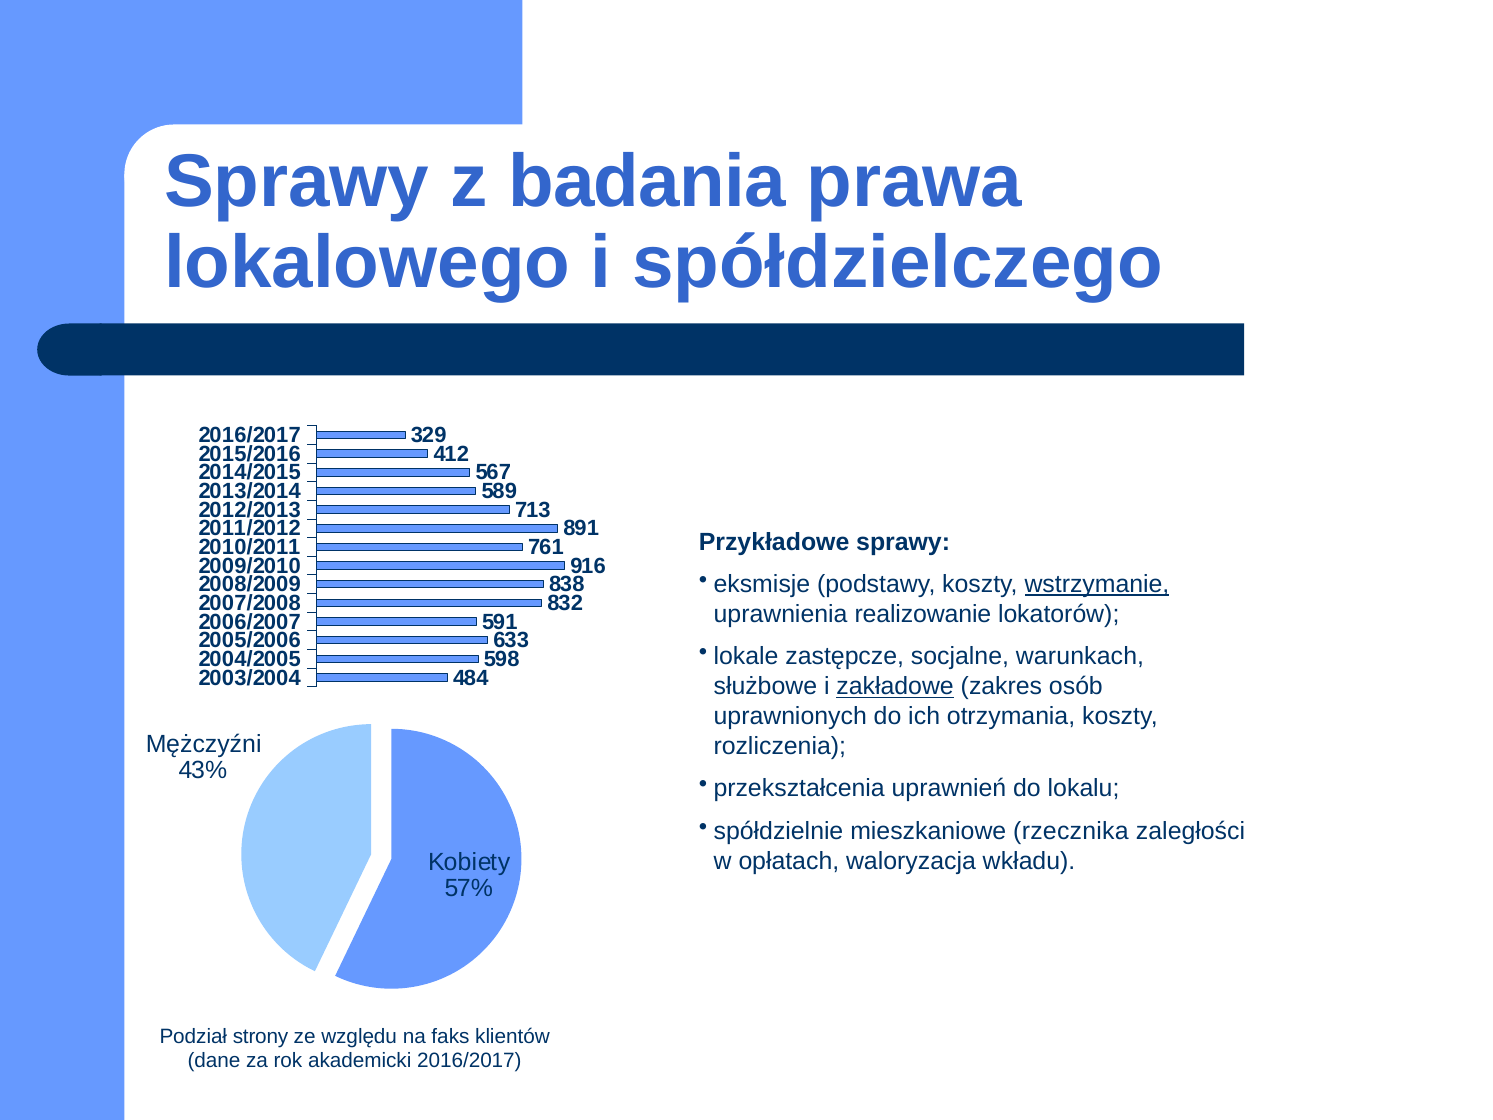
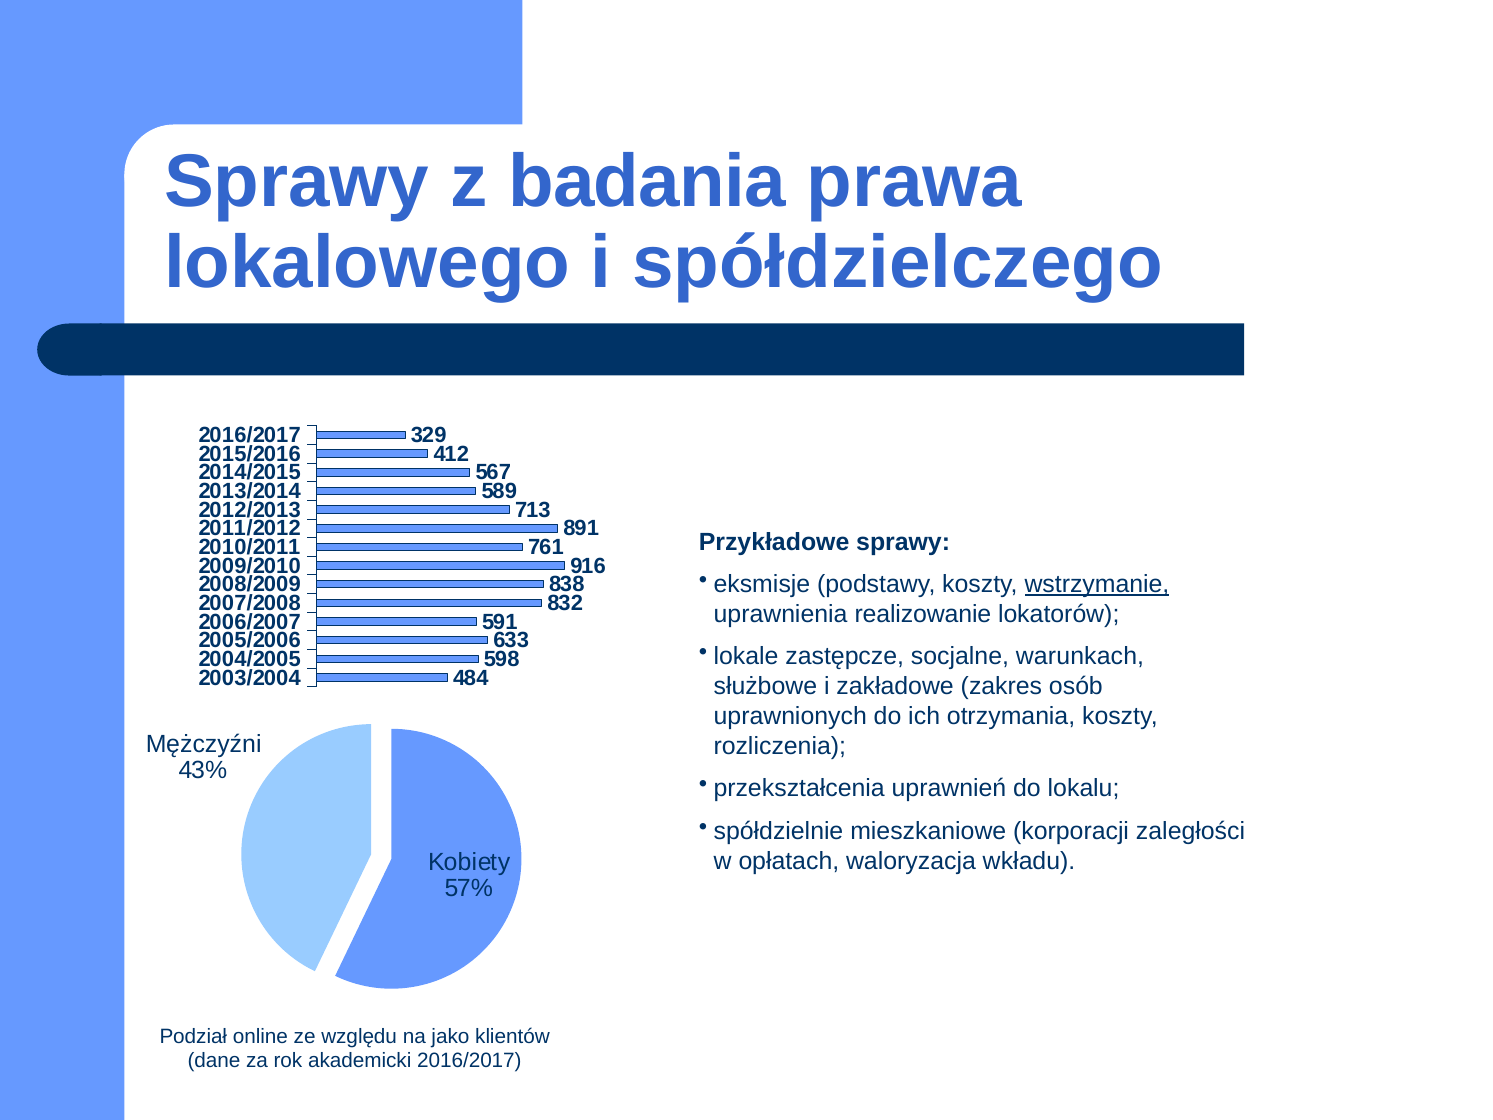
zakładowe underline: present -> none
rzecznika: rzecznika -> korporacji
strony: strony -> online
faks: faks -> jako
